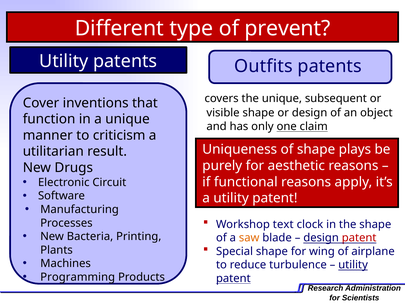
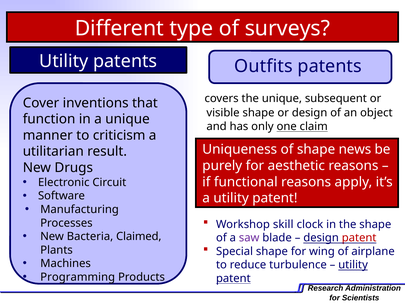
prevent: prevent -> surveys
plays: plays -> news
text: text -> skill
Printing: Printing -> Claimed
saw colour: orange -> purple
